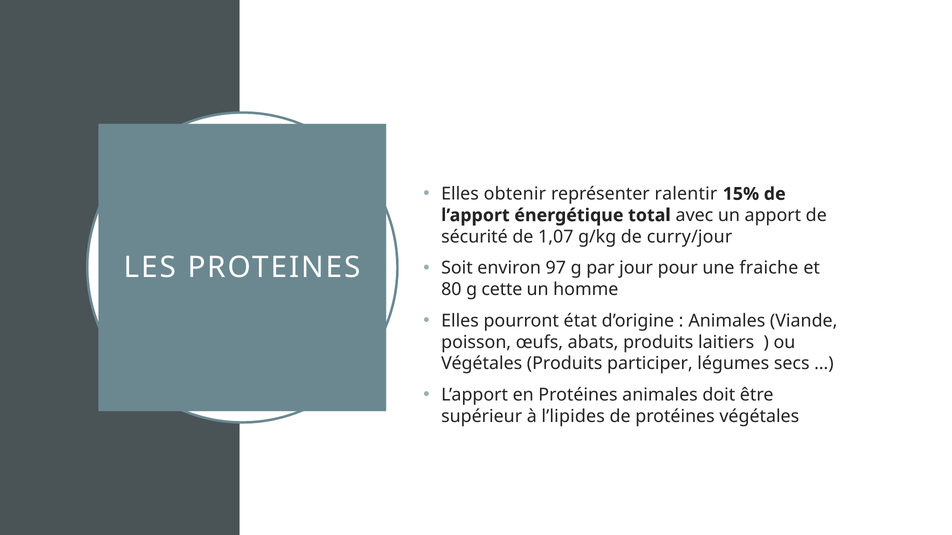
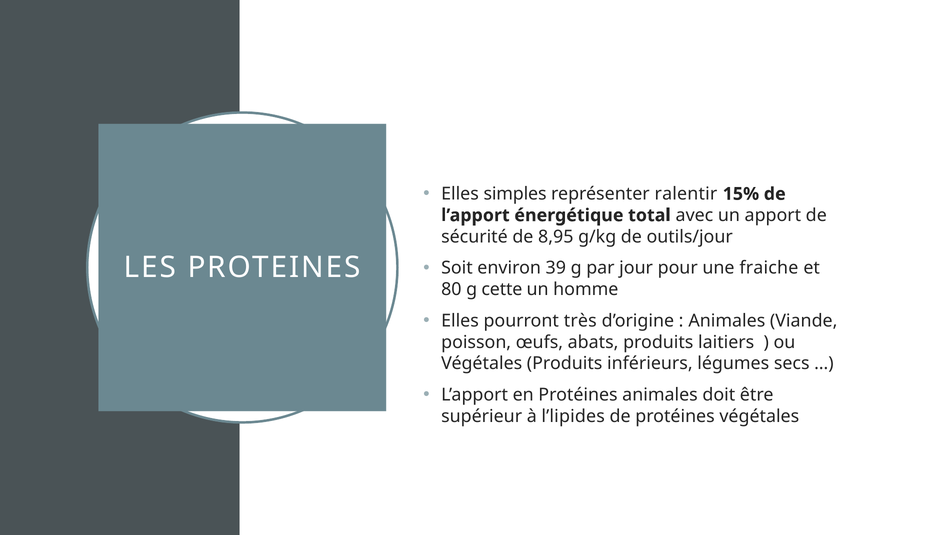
obtenir: obtenir -> simples
1,07: 1,07 -> 8,95
curry/jour: curry/jour -> outils/jour
97: 97 -> 39
état: état -> très
participer: participer -> inférieurs
